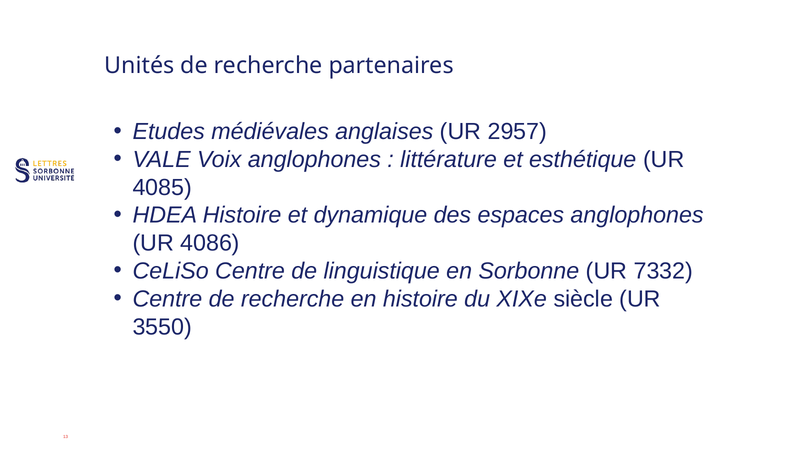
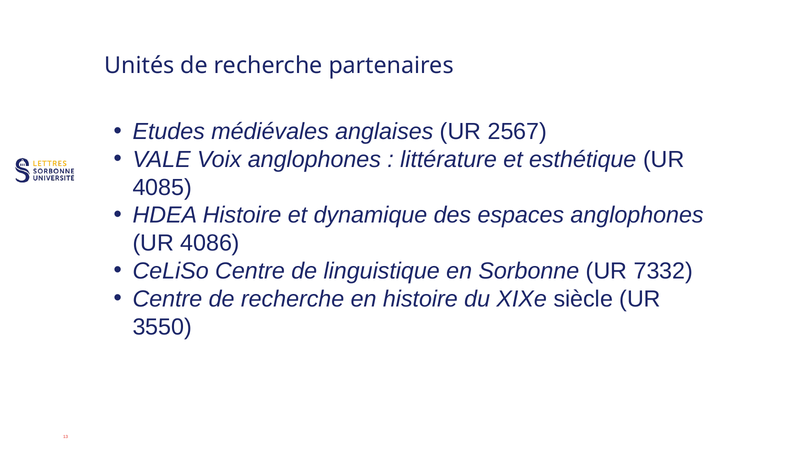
2957: 2957 -> 2567
